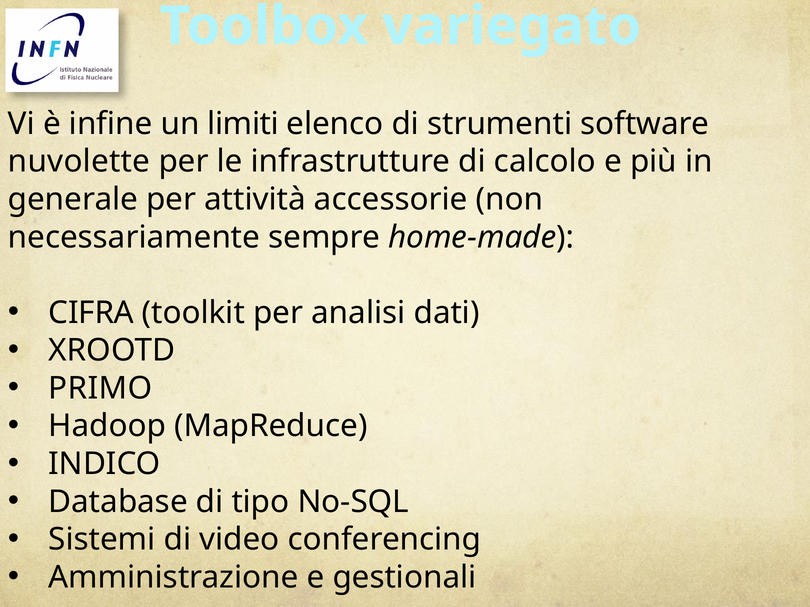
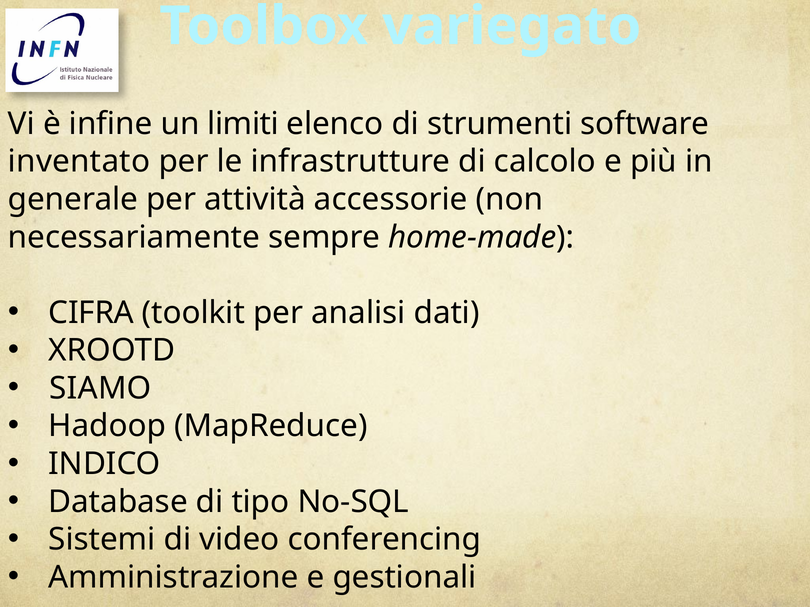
nuvolette: nuvolette -> inventato
PRIMO: PRIMO -> SIAMO
